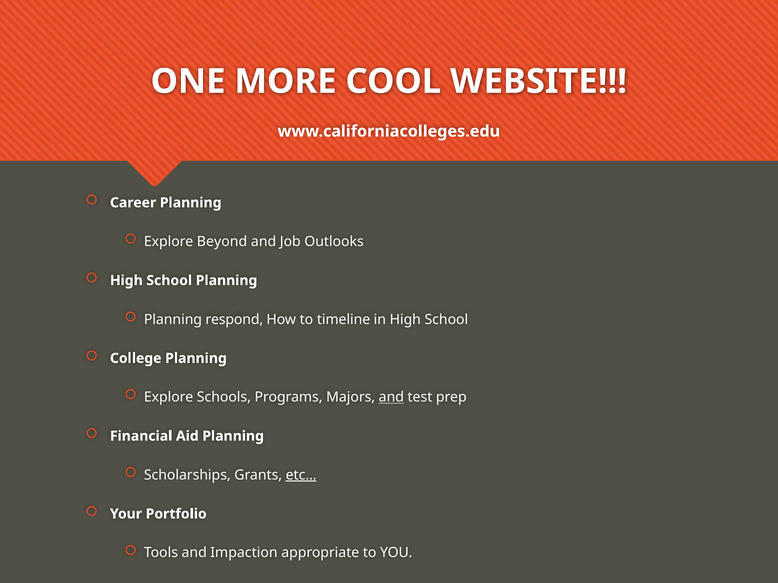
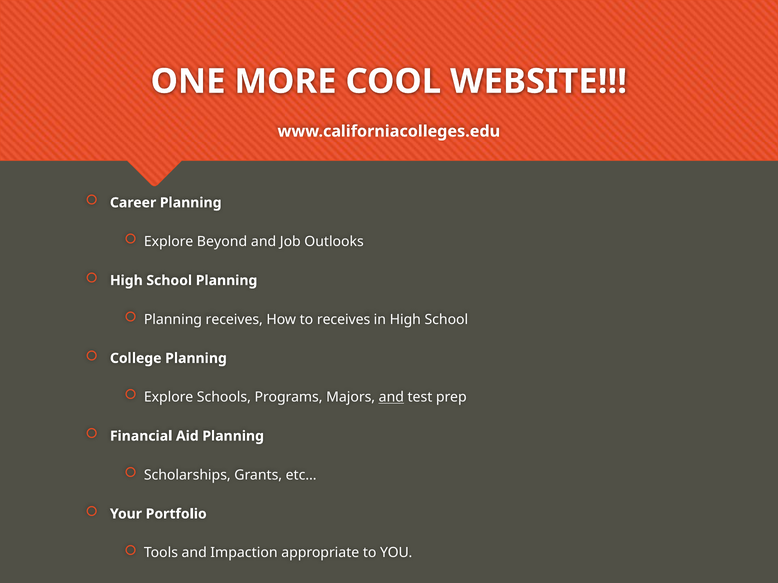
Planning respond: respond -> receives
to timeline: timeline -> receives
etc… underline: present -> none
